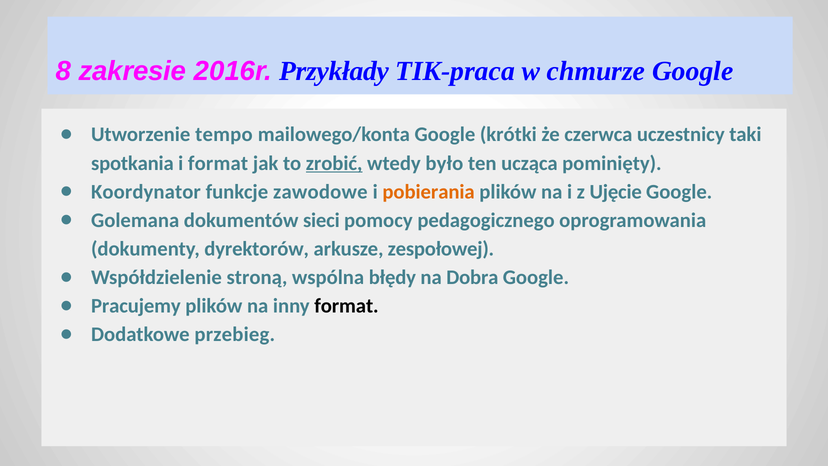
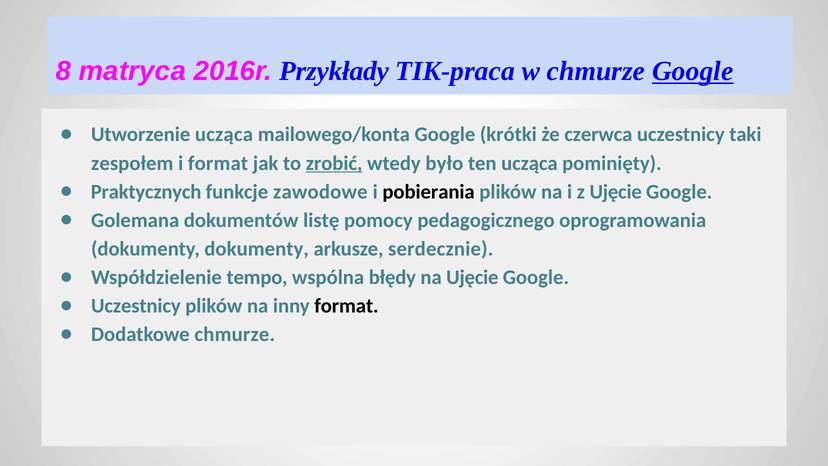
zakresie: zakresie -> matryca
Google at (693, 71) underline: none -> present
Utworzenie tempo: tempo -> ucząca
spotkania: spotkania -> zespołem
Koordynator: Koordynator -> Praktycznych
pobierania colour: orange -> black
sieci: sieci -> listę
dokumenty dyrektorów: dyrektorów -> dokumenty
zespołowej: zespołowej -> serdecznie
stroną: stroną -> tempo
na Dobra: Dobra -> Ujęcie
Pracujemy at (136, 306): Pracujemy -> Uczestnicy
Dodatkowe przebieg: przebieg -> chmurze
